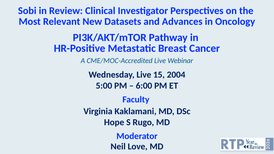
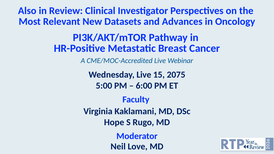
Sobi: Sobi -> Also
2004: 2004 -> 2075
